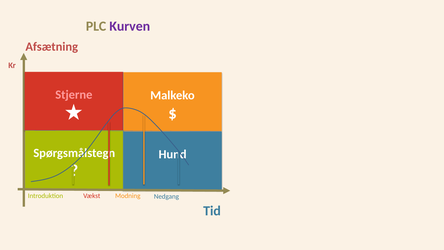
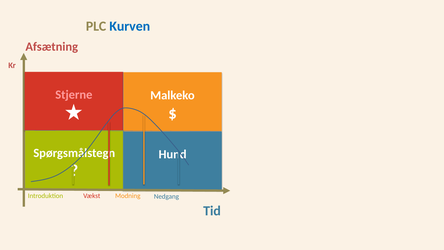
Kurven colour: purple -> blue
